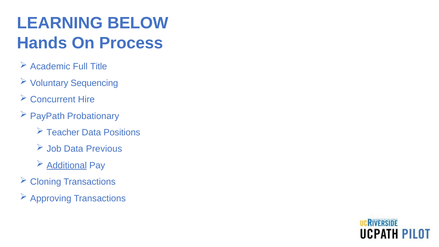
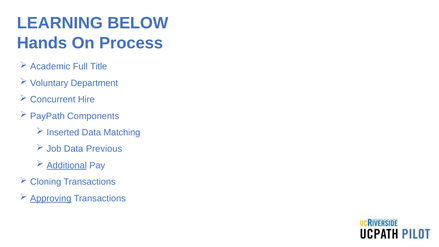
Sequencing: Sequencing -> Department
Probationary: Probationary -> Components
Teacher: Teacher -> Inserted
Positions: Positions -> Matching
Approving underline: none -> present
